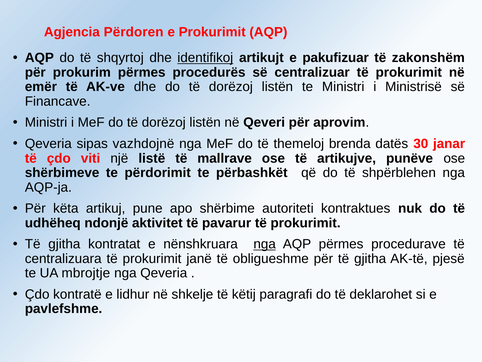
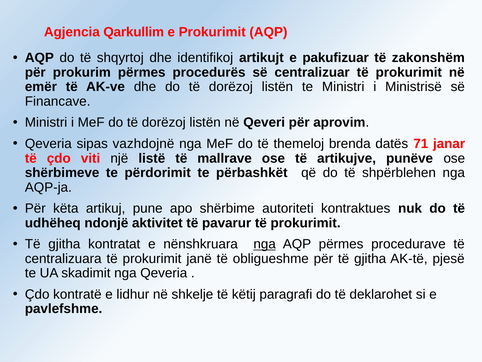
Përdoren: Përdoren -> Qarkullim
identifikoj underline: present -> none
30: 30 -> 71
mbrojtje: mbrojtje -> skadimit
